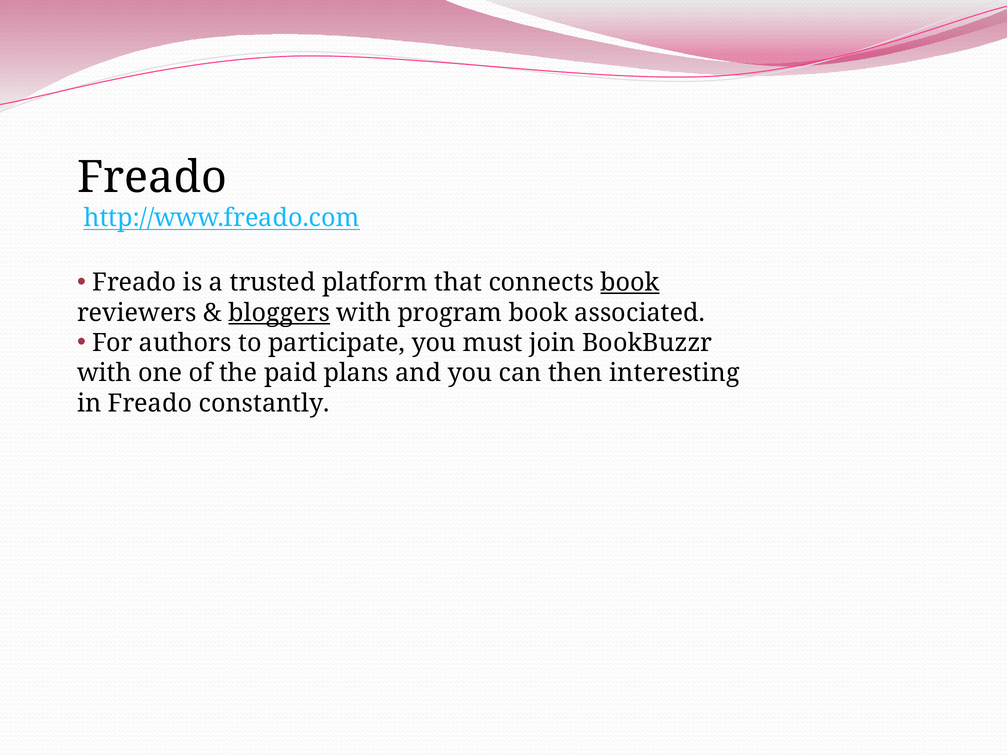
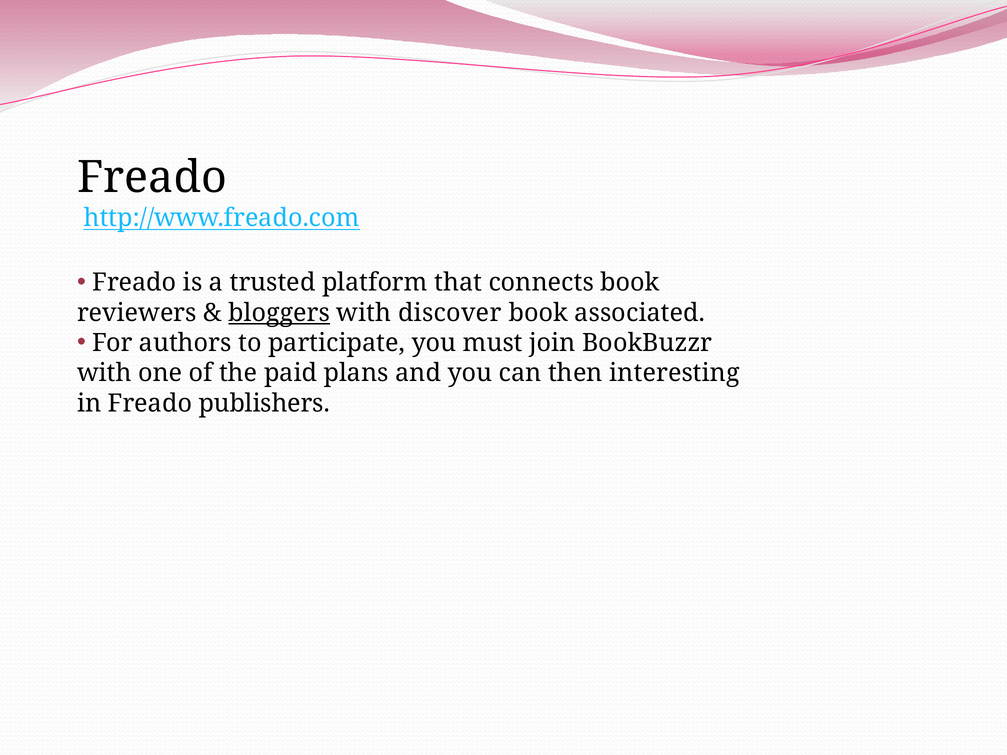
book at (630, 283) underline: present -> none
program: program -> discover
constantly: constantly -> publishers
